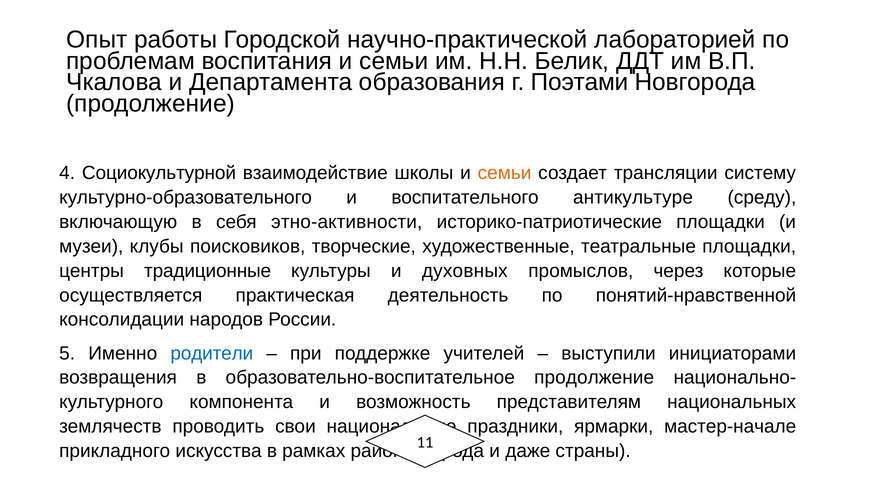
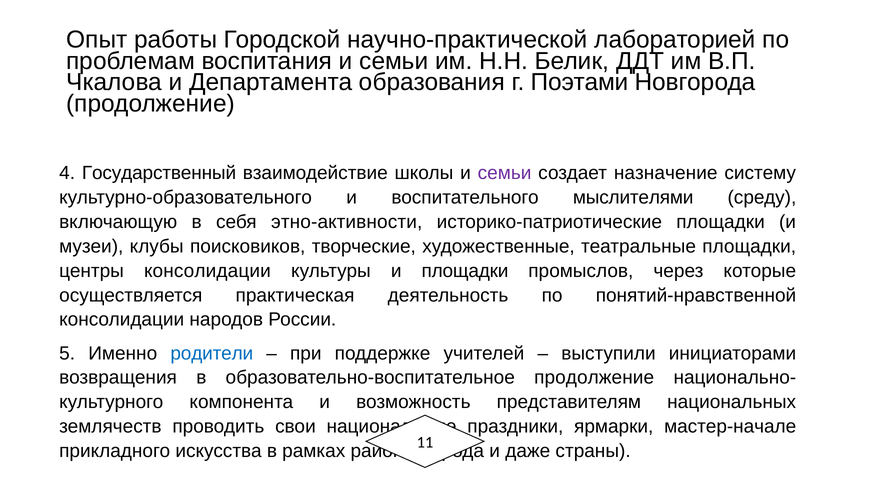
Социокультурной: Социокультурной -> Государственный
семьи at (505, 173) colour: orange -> purple
трансляции: трансляции -> назначение
антикультуре: антикультуре -> мыслителями
центры традиционные: традиционные -> консолидации
и духовных: духовных -> площадки
